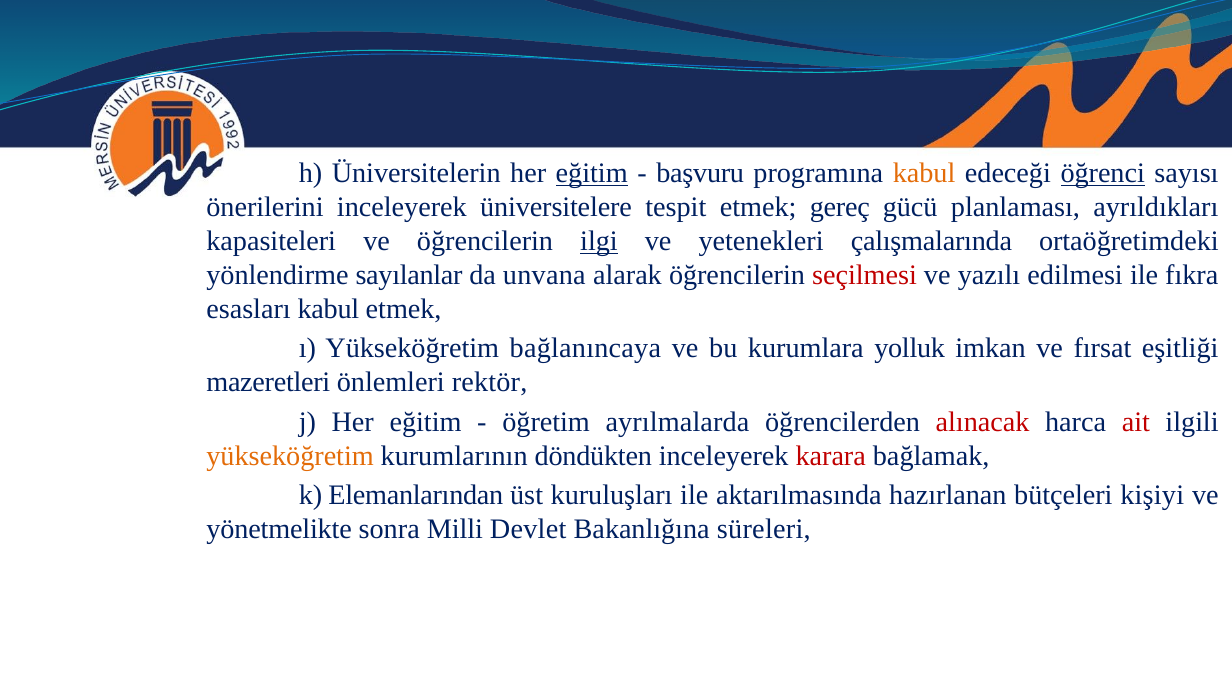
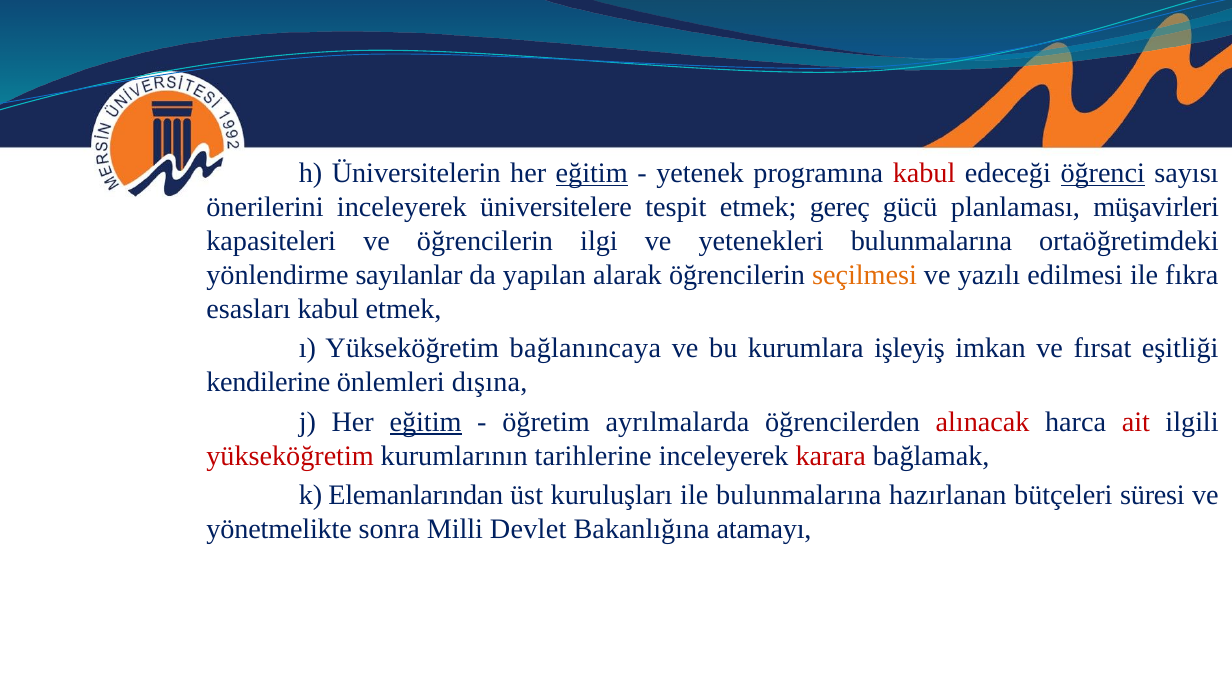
başvuru: başvuru -> yetenek
kabul at (924, 173) colour: orange -> red
ayrıldıkları: ayrıldıkları -> müşavirleri
ilgi underline: present -> none
yetenekleri çalışmalarında: çalışmalarında -> bulunmalarına
unvana: unvana -> yapılan
seçilmesi colour: red -> orange
yolluk: yolluk -> işleyiş
mazeretleri: mazeretleri -> kendilerine
rektör: rektör -> dışına
eğitim at (426, 422) underline: none -> present
yükseköğretim at (290, 456) colour: orange -> red
döndükten: döndükten -> tarihlerine
ile aktarılmasında: aktarılmasında -> bulunmalarına
kişiyi: kişiyi -> süresi
süreleri: süreleri -> atamayı
